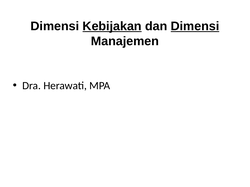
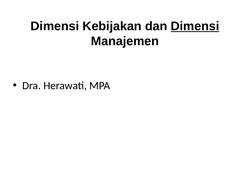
Kebijakan underline: present -> none
